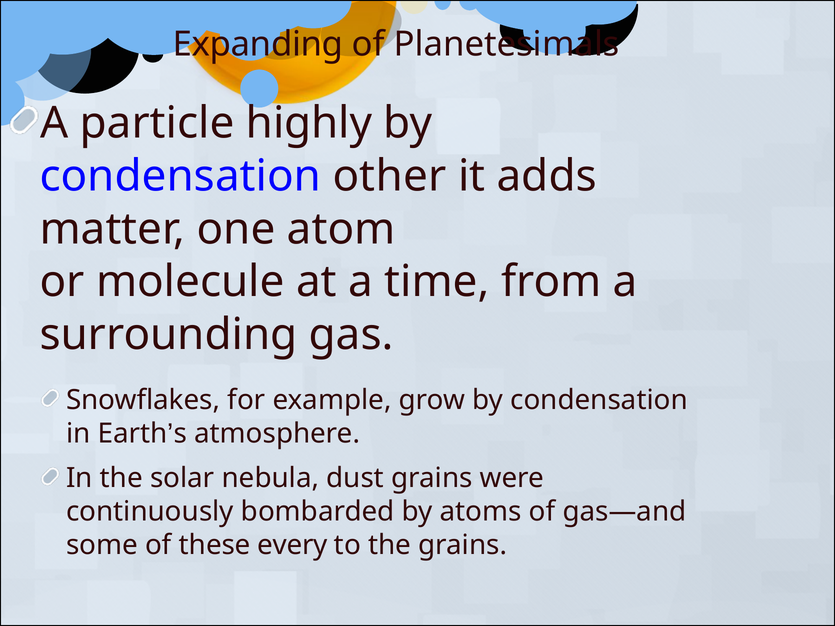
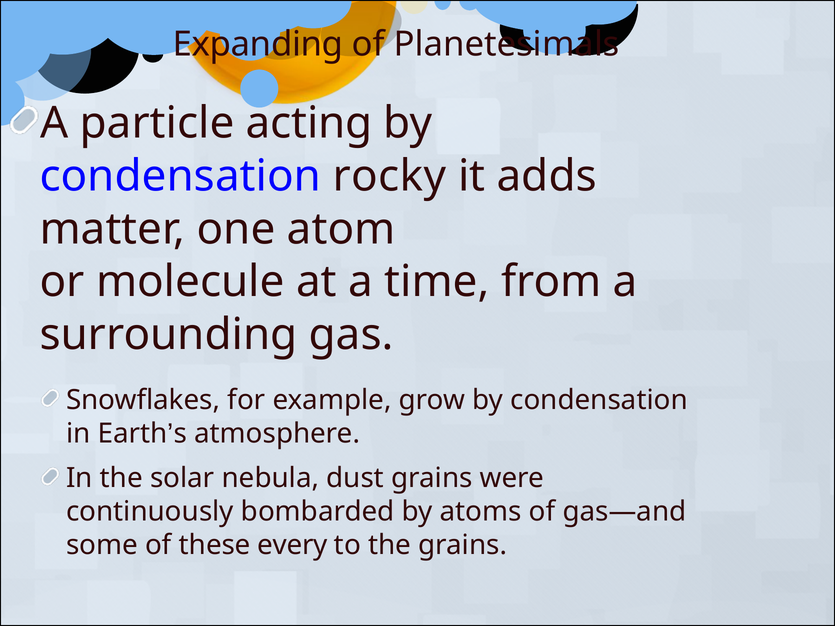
highly: highly -> acting
other: other -> rocky
